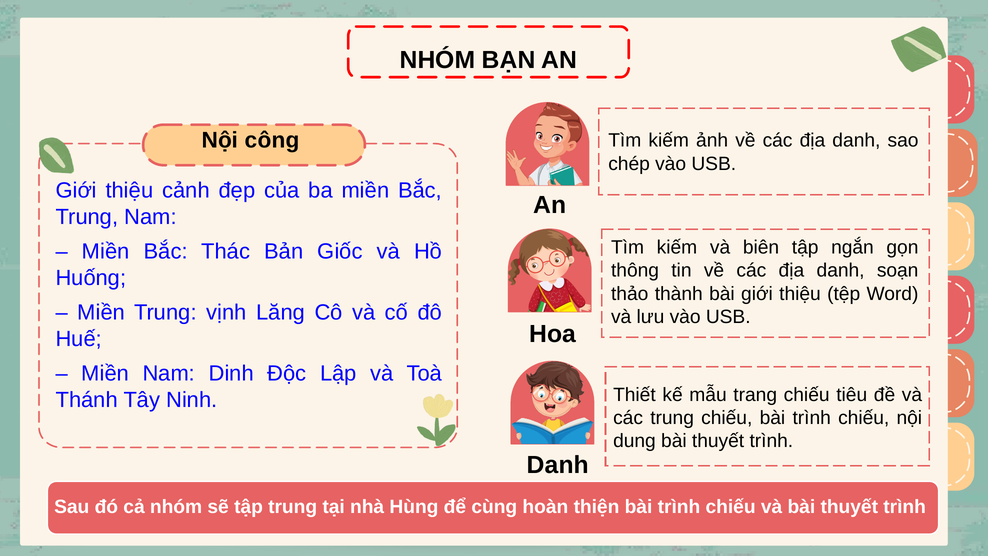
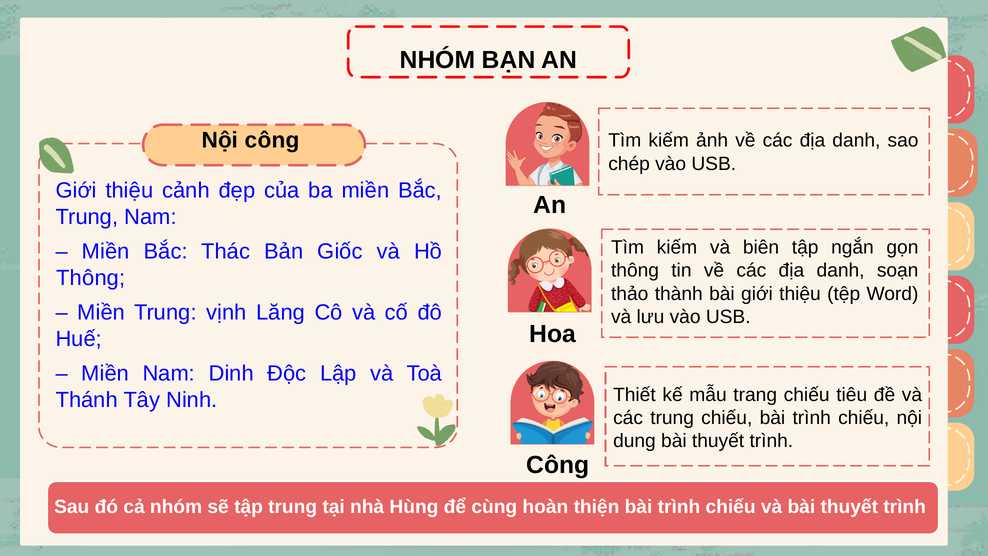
Huống at (91, 278): Huống -> Thông
Danh at (558, 465): Danh -> Công
